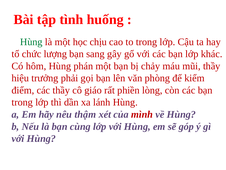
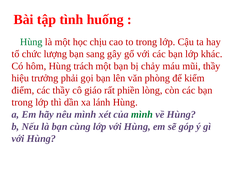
phán: phán -> trách
nêu thậm: thậm -> mình
mình at (142, 114) colour: red -> green
